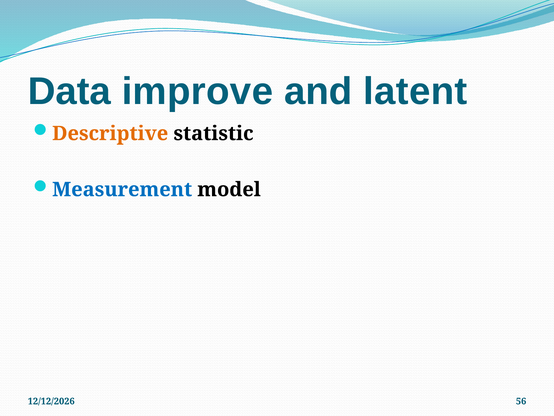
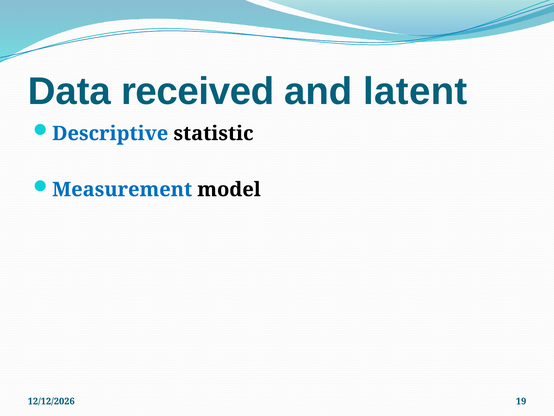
improve: improve -> received
Descriptive colour: orange -> blue
56: 56 -> 19
